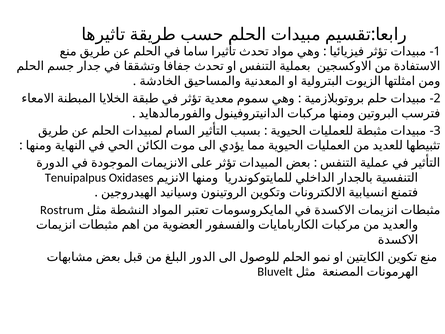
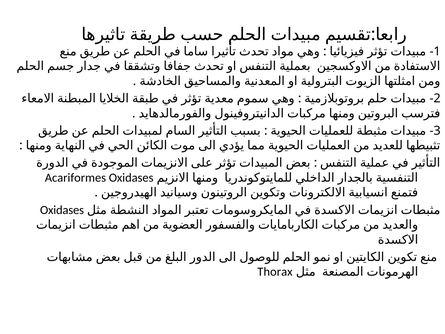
Tenuipalpus: Tenuipalpus -> Acariformes
Rostrum at (62, 210): Rostrum -> Oxidases
Bluvelt: Bluvelt -> Thorax
